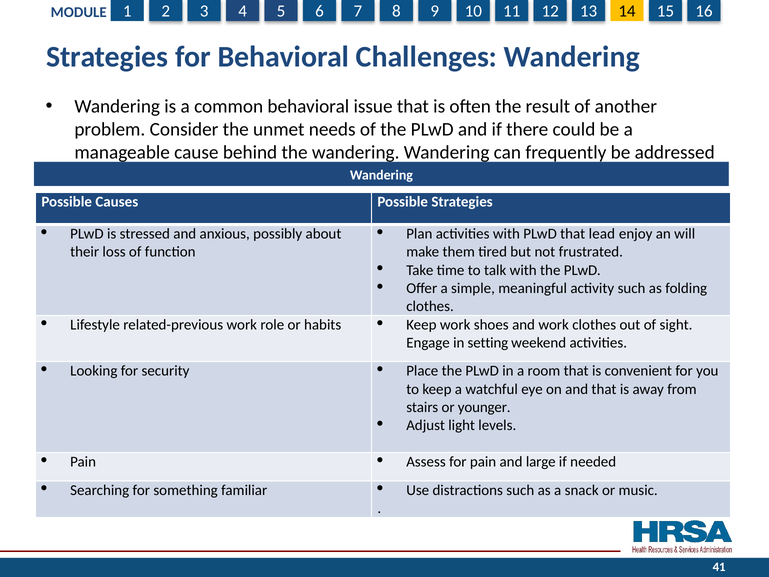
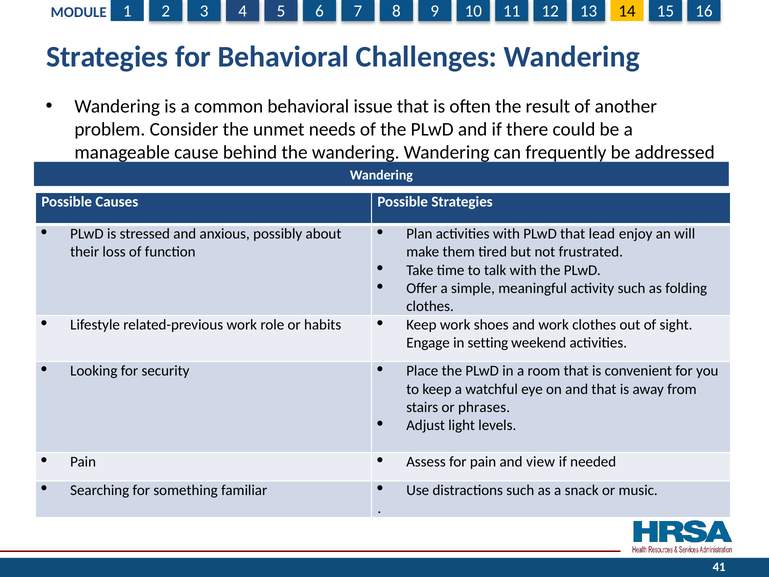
younger: younger -> phrases
large: large -> view
